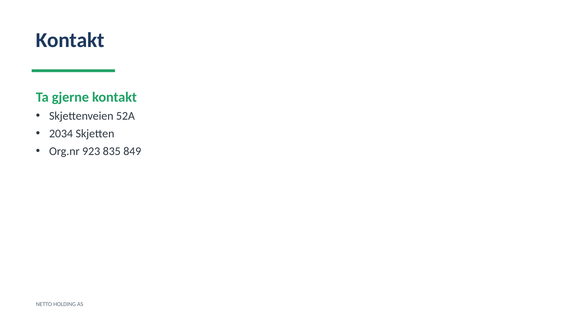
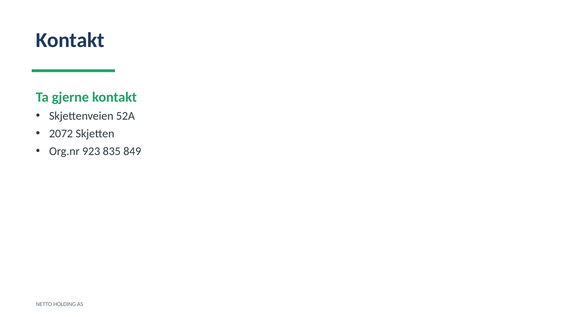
2034: 2034 -> 2072
